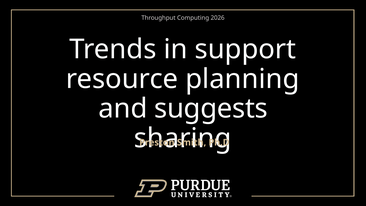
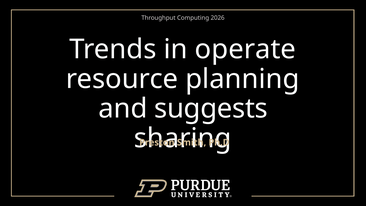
support: support -> operate
